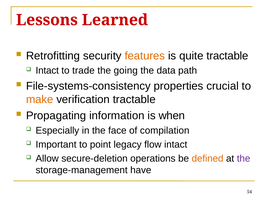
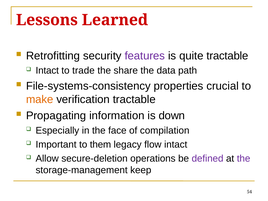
features colour: orange -> purple
going: going -> share
when: when -> down
point: point -> them
defined colour: orange -> purple
have: have -> keep
